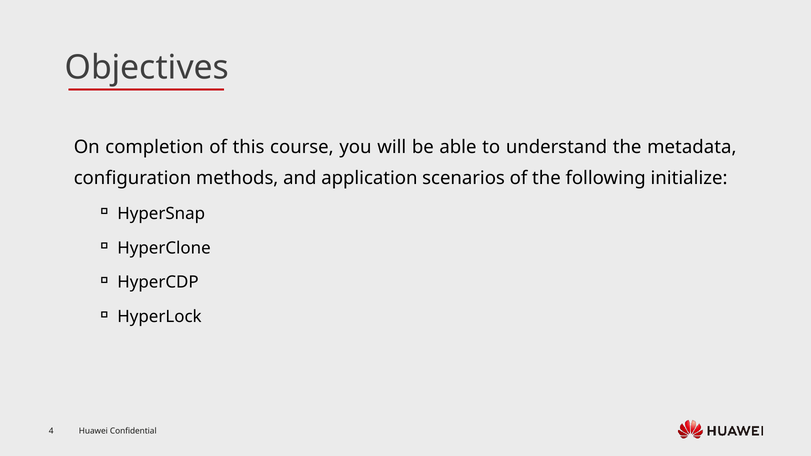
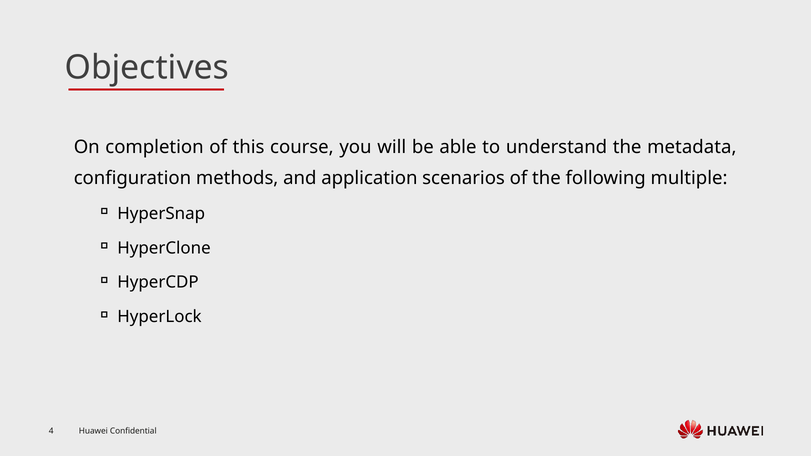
initialize: initialize -> multiple
